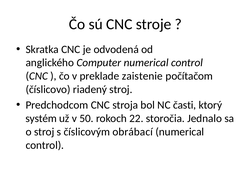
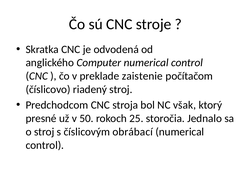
časti: časti -> však
systém: systém -> presné
22: 22 -> 25
